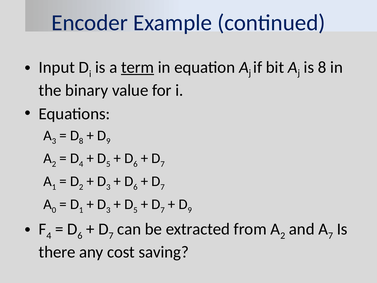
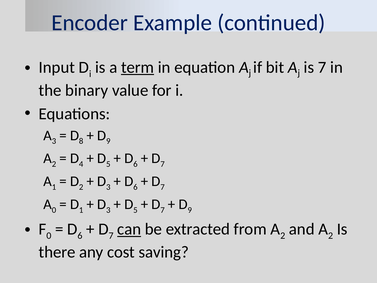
is 8: 8 -> 7
4 at (49, 235): 4 -> 0
can underline: none -> present
and A 7: 7 -> 2
